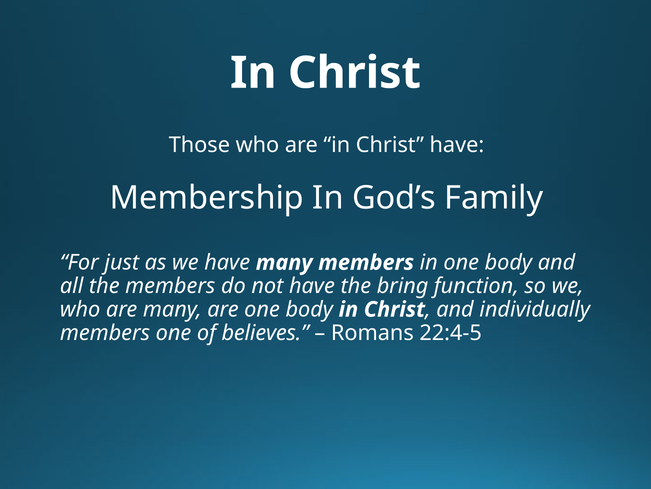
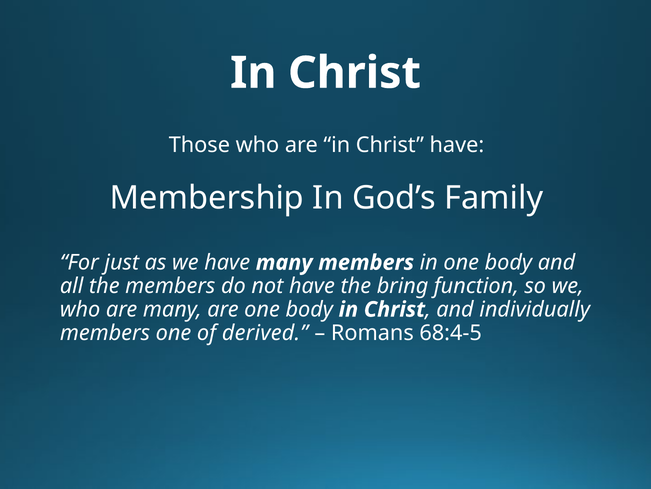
believes: believes -> derived
22:4-5: 22:4-5 -> 68:4-5
